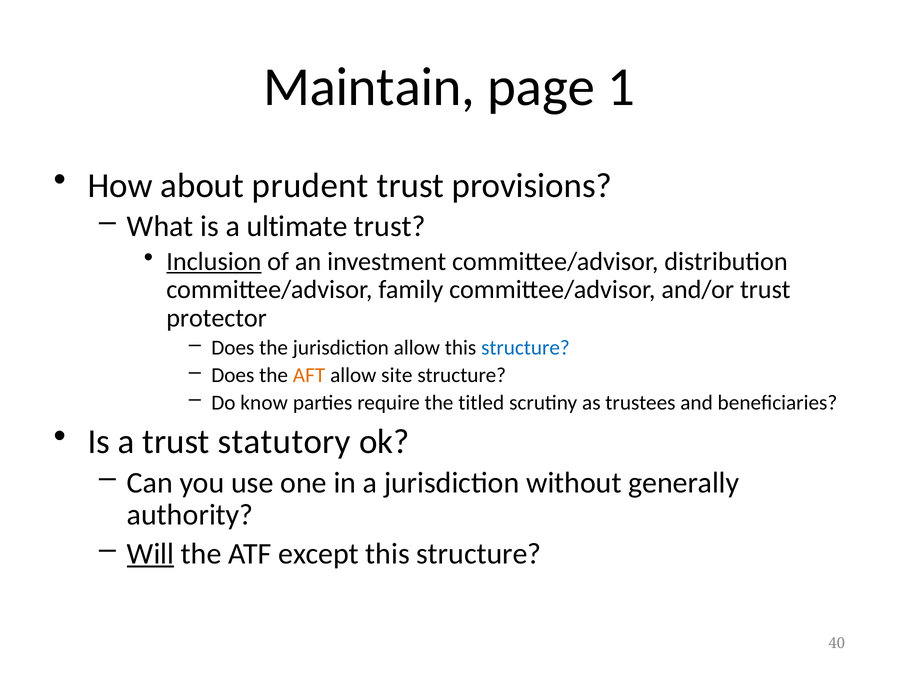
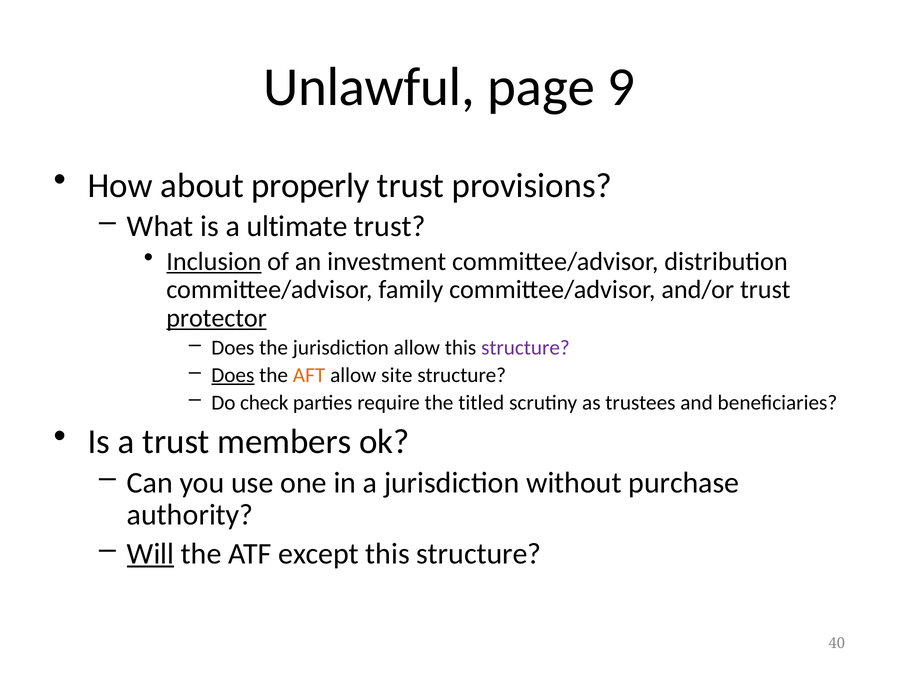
Maintain: Maintain -> Unlawful
1: 1 -> 9
prudent: prudent -> properly
protector underline: none -> present
structure at (525, 347) colour: blue -> purple
Does at (233, 375) underline: none -> present
know: know -> check
statutory: statutory -> members
generally: generally -> purchase
